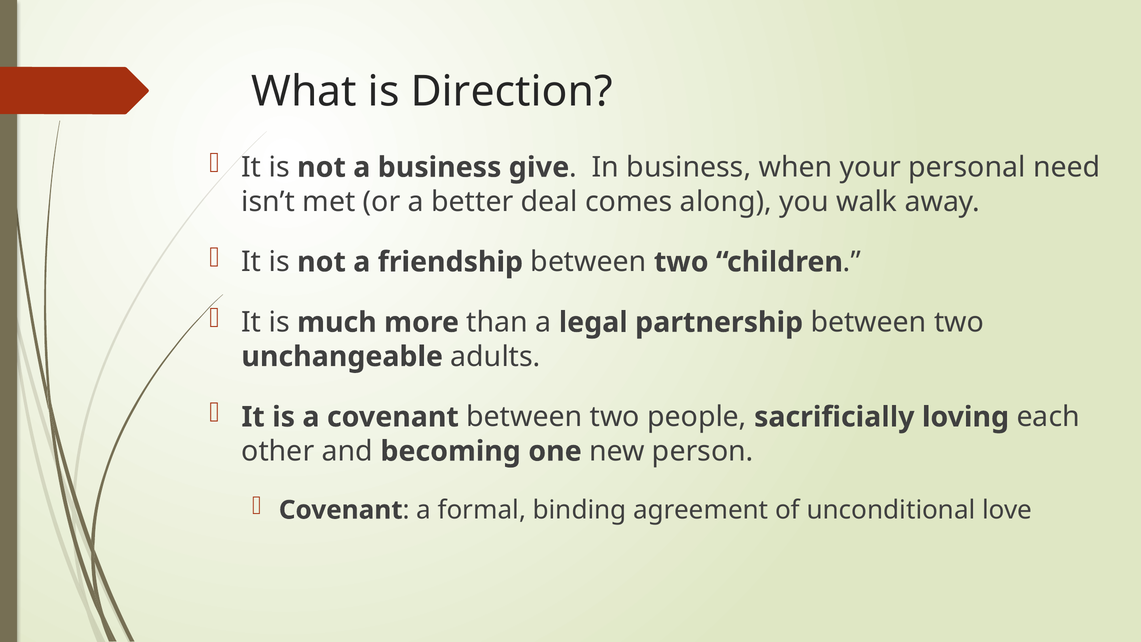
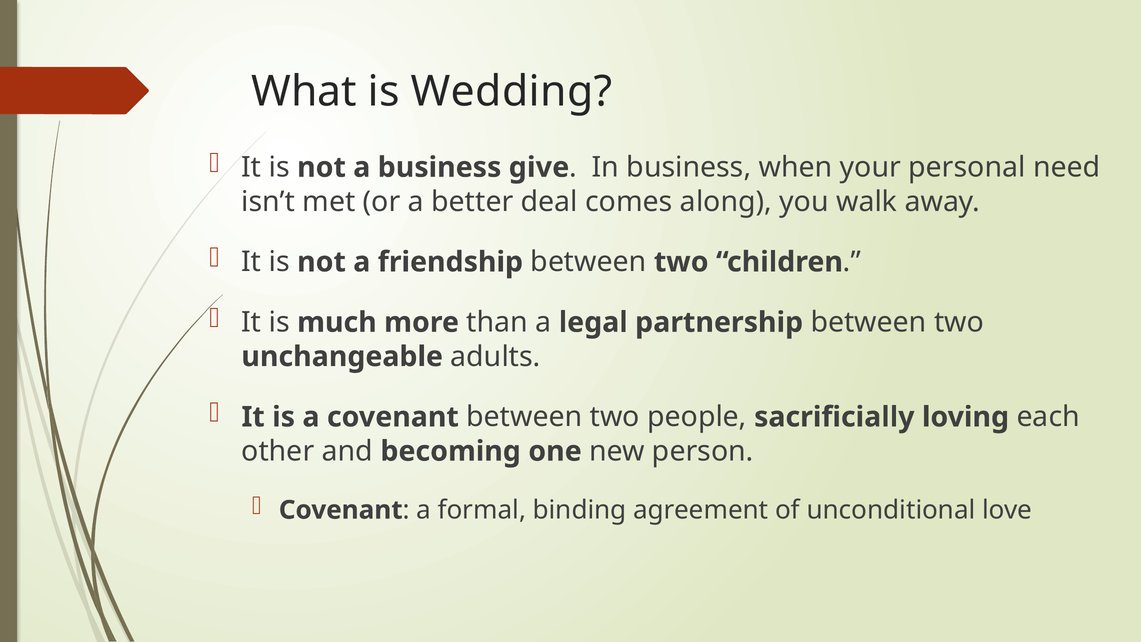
Direction: Direction -> Wedding
